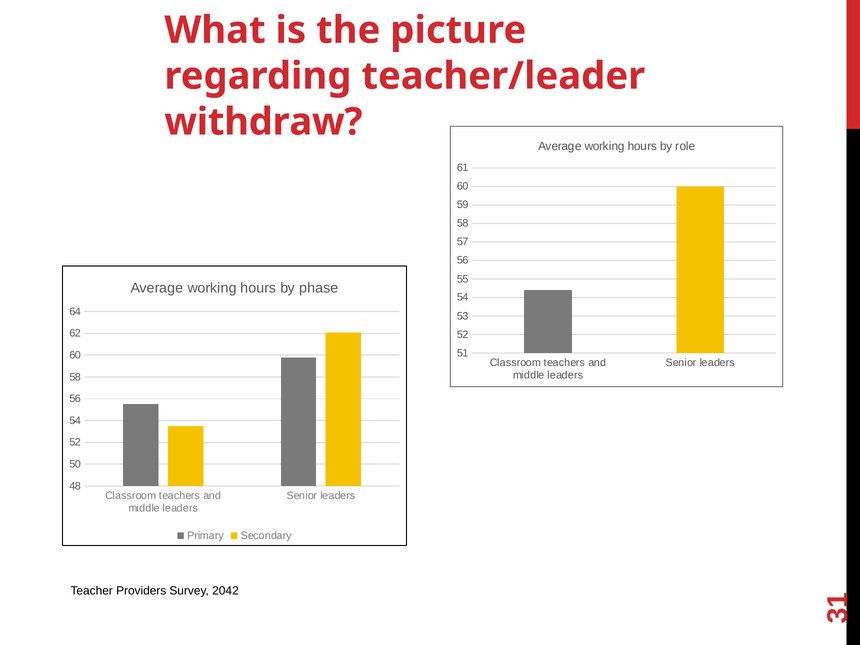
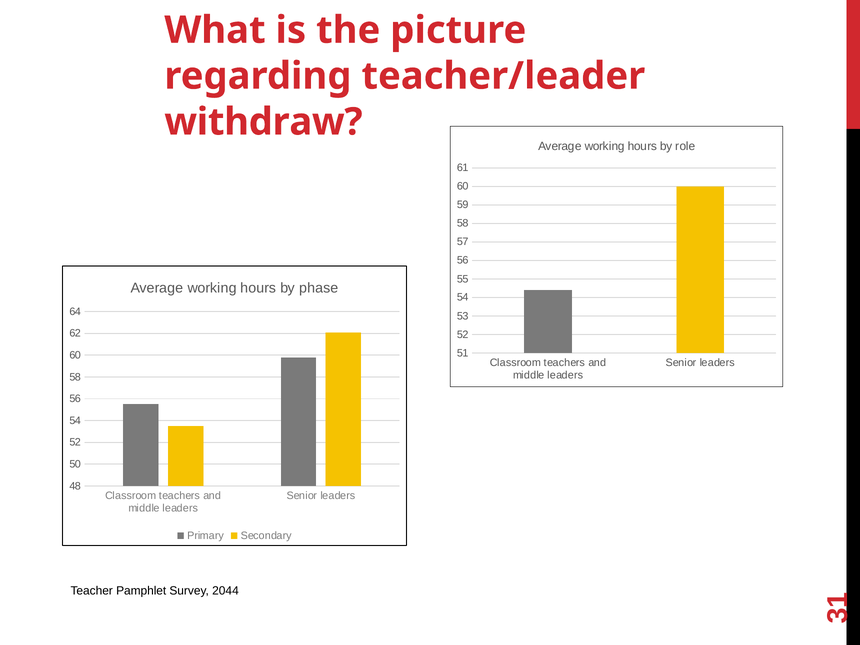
Providers: Providers -> Pamphlet
2042: 2042 -> 2044
